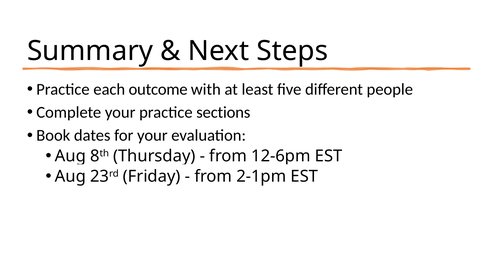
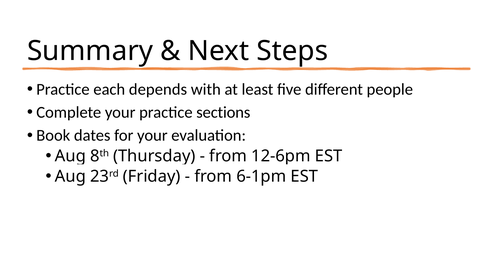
outcome: outcome -> depends
2-1pm: 2-1pm -> 6-1pm
